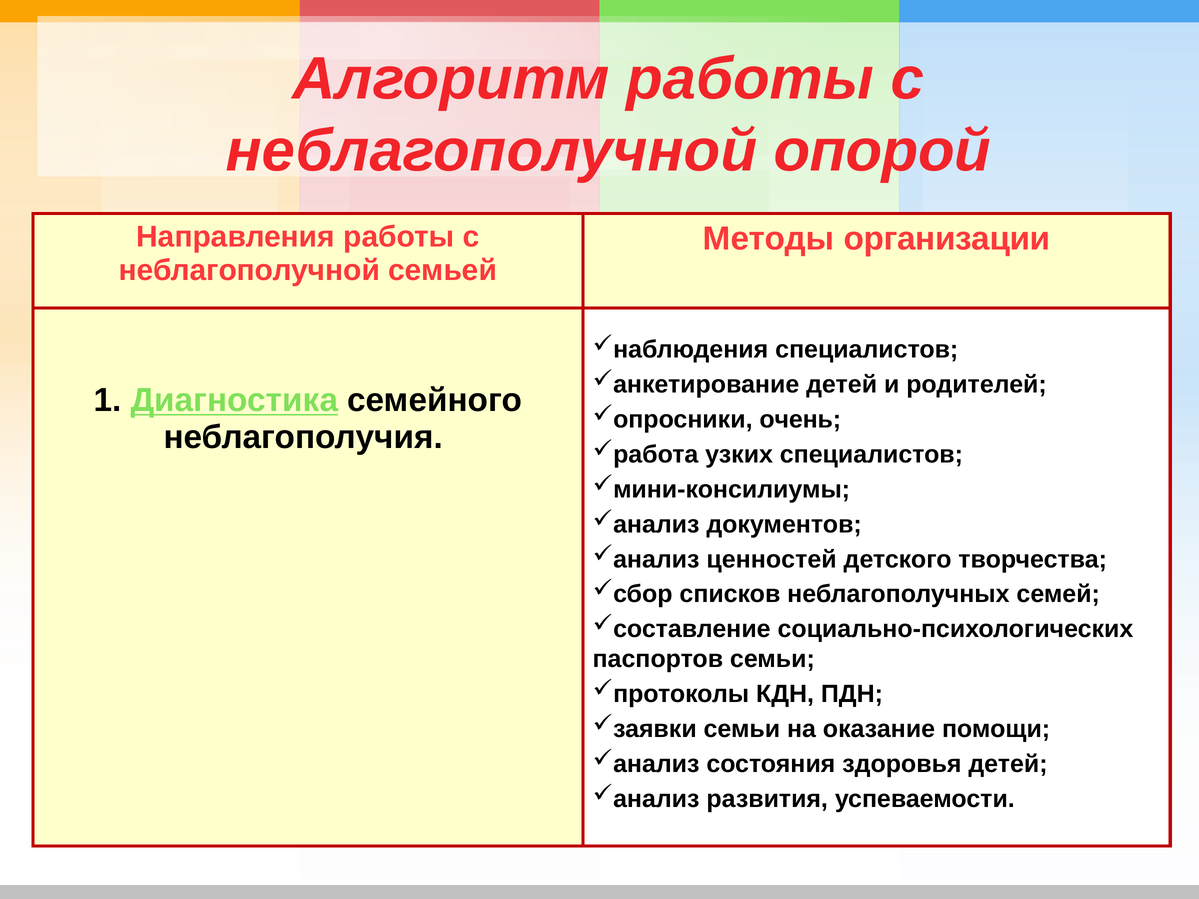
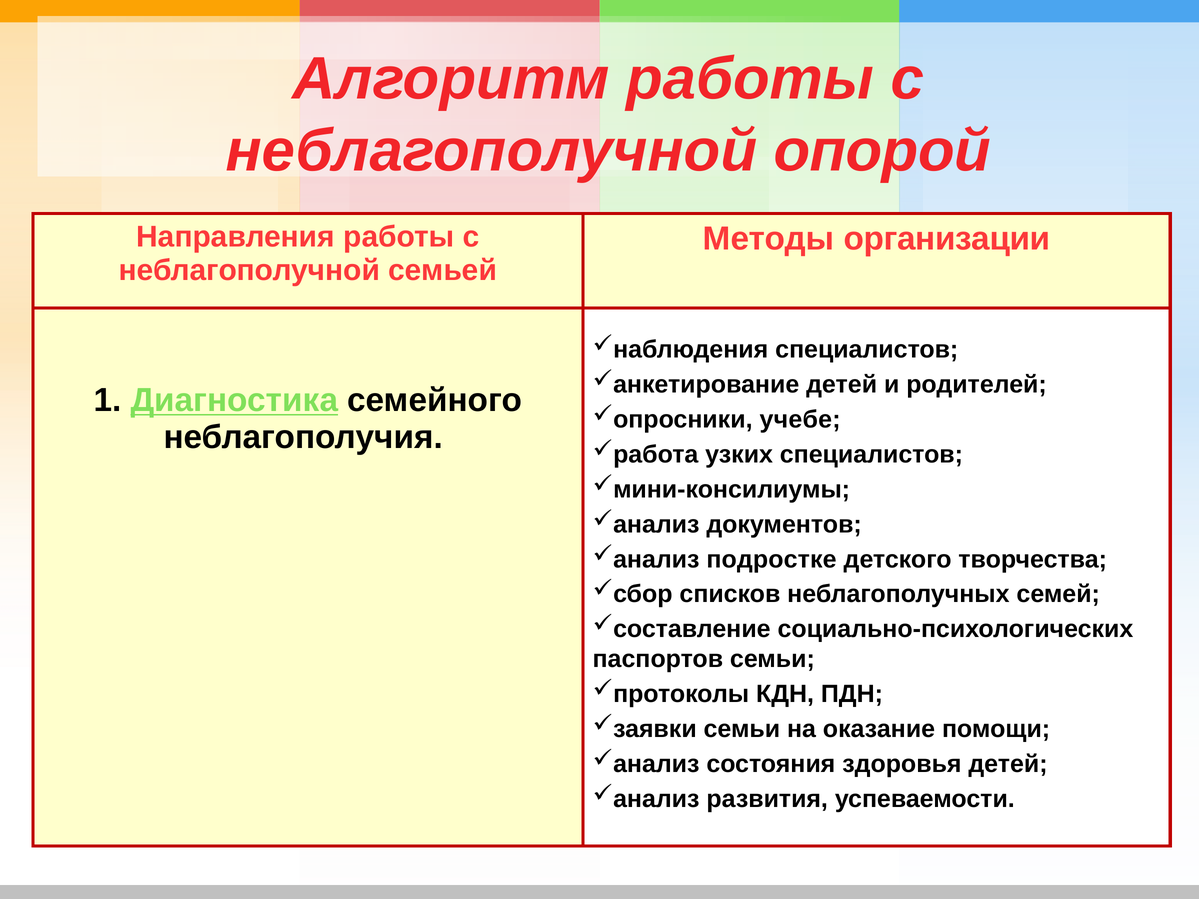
очень: очень -> учебе
ценностей: ценностей -> подростке
